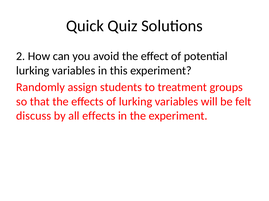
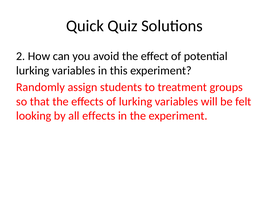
discuss: discuss -> looking
